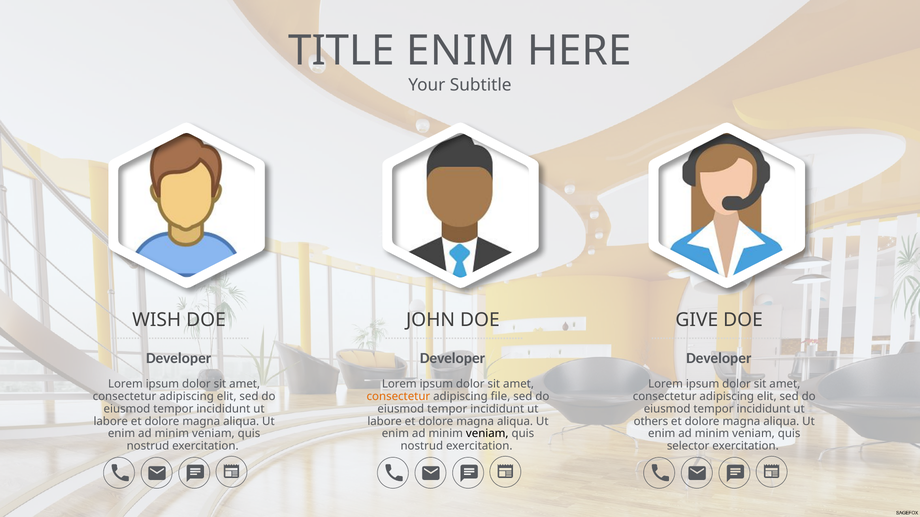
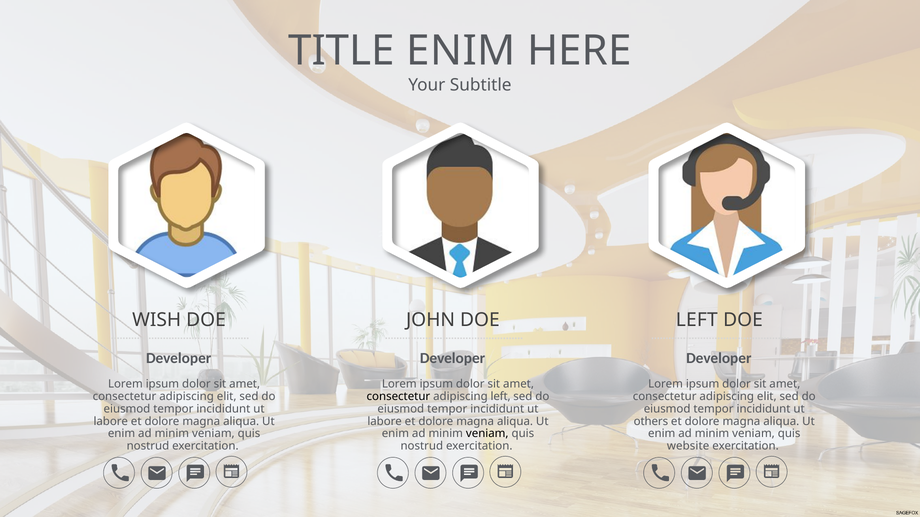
GIVE at (697, 320): GIVE -> LEFT
consectetur at (398, 397) colour: orange -> black
adipiscing file: file -> left
selector: selector -> website
